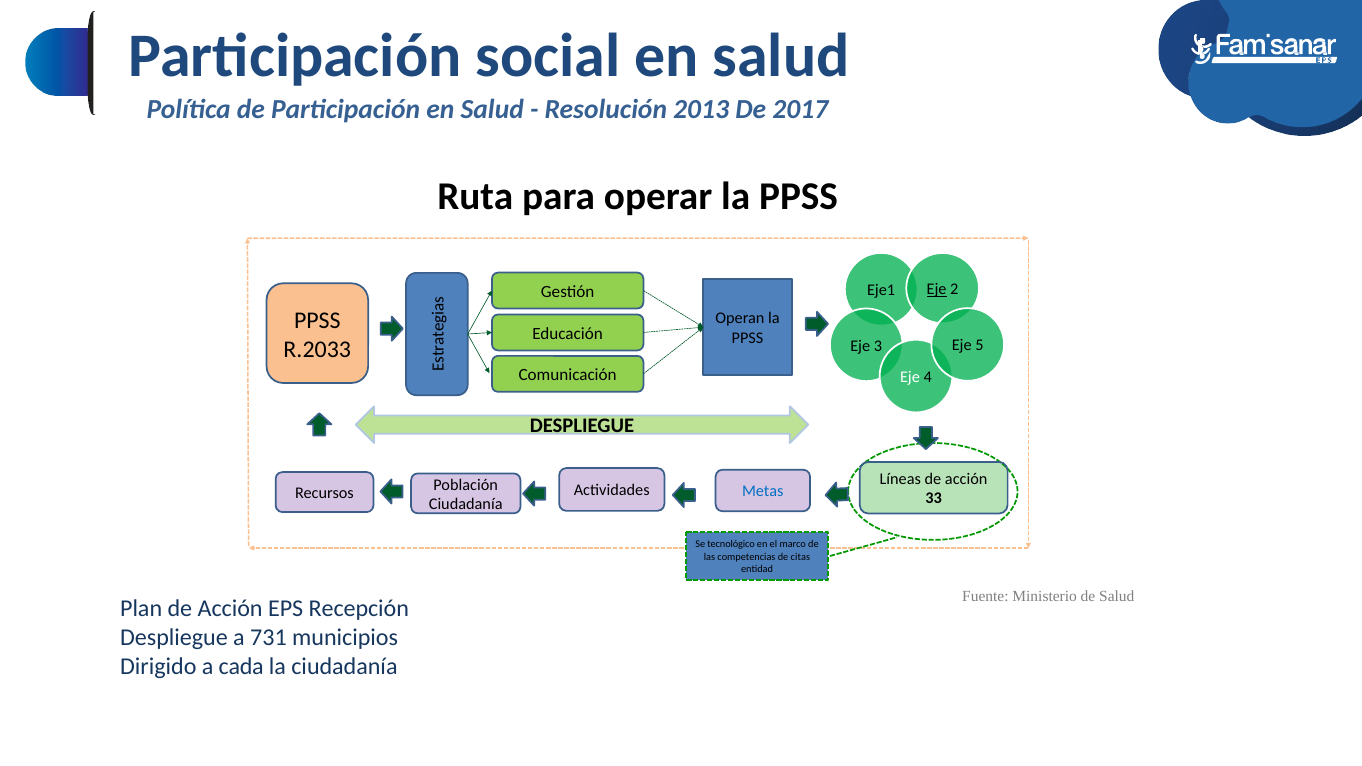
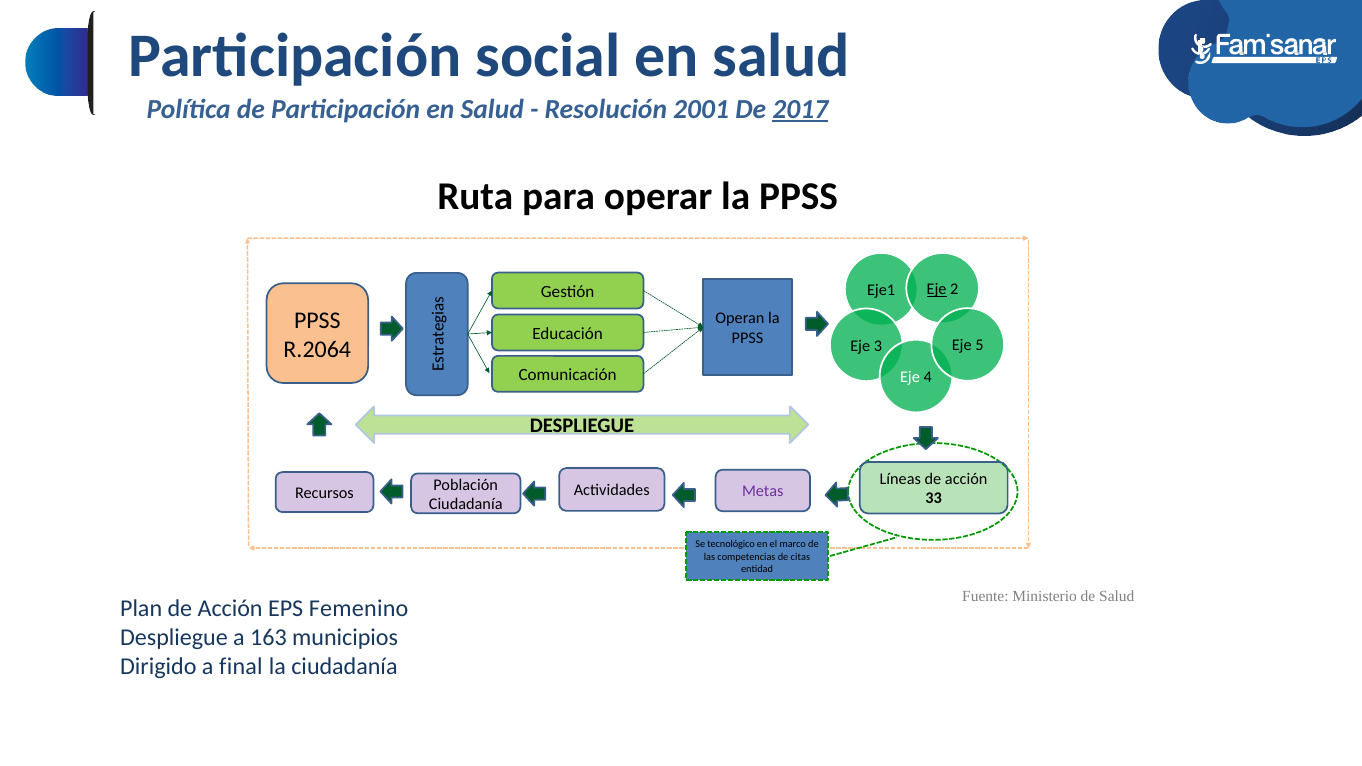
2013: 2013 -> 2001
2017 underline: none -> present
R.2033: R.2033 -> R.2064
Metas colour: blue -> purple
Recepción: Recepción -> Femenino
731: 731 -> 163
cada: cada -> final
